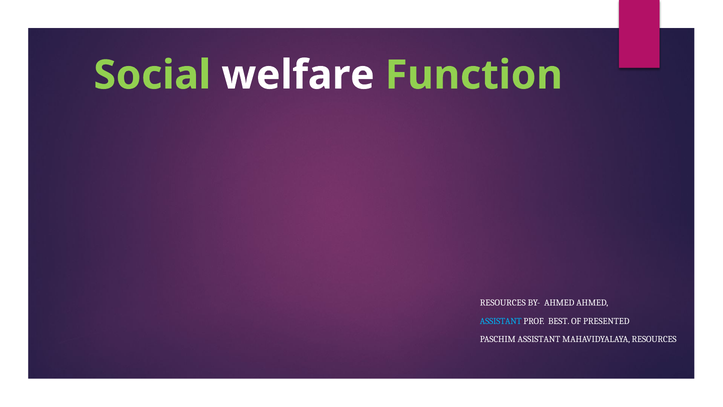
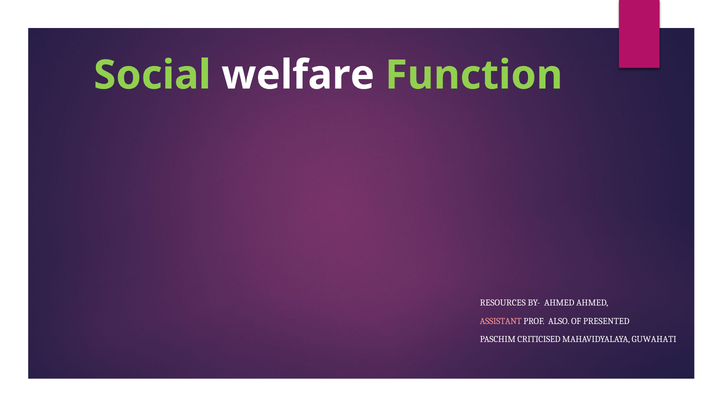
ASSISTANT at (501, 321) colour: light blue -> pink
BEST: BEST -> ALSO
PASCHIM ASSISTANT: ASSISTANT -> CRITICISED
MAHAVIDYALAYA RESOURCES: RESOURCES -> GUWAHATI
